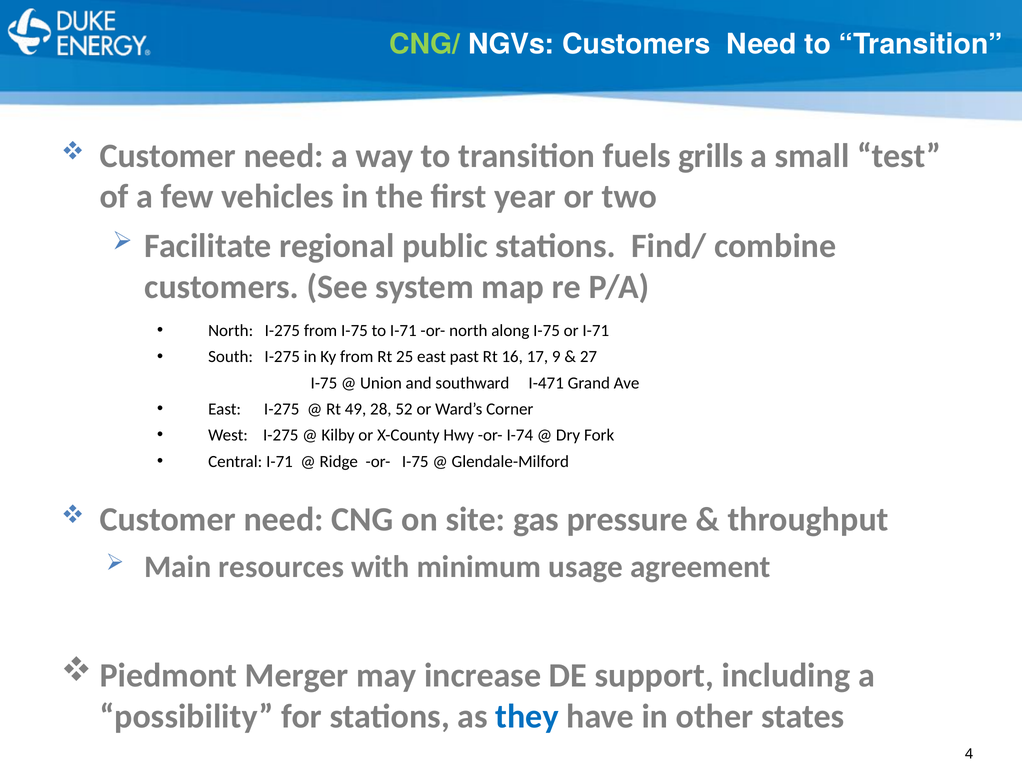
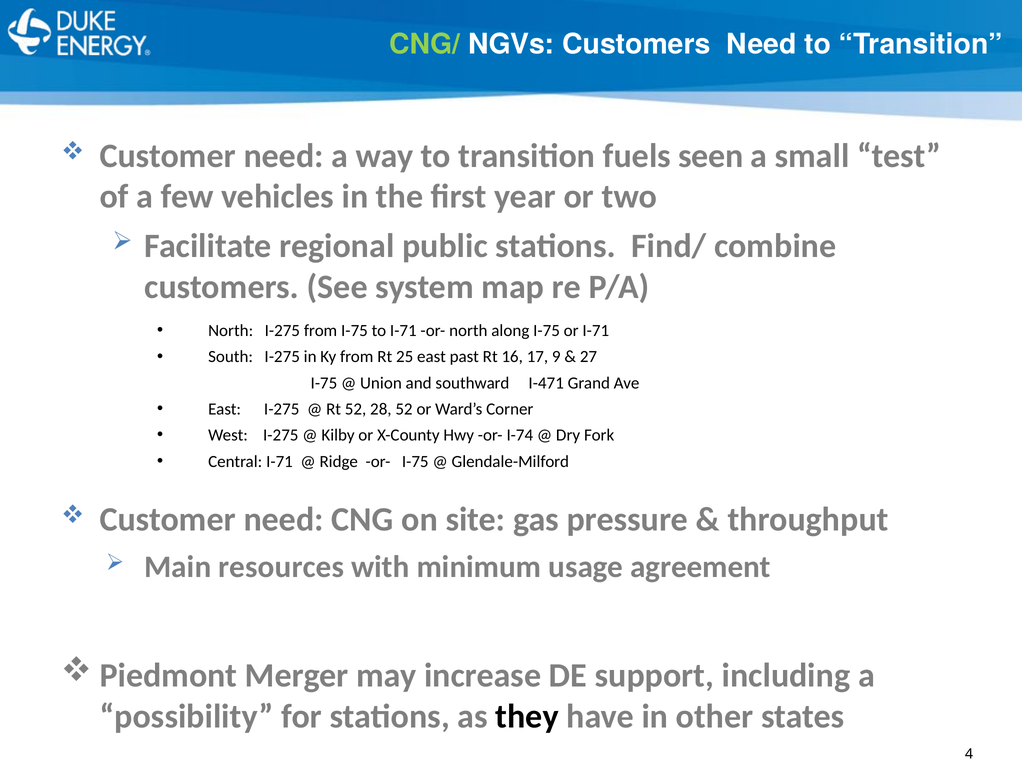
grills: grills -> seen
Rt 49: 49 -> 52
they colour: blue -> black
